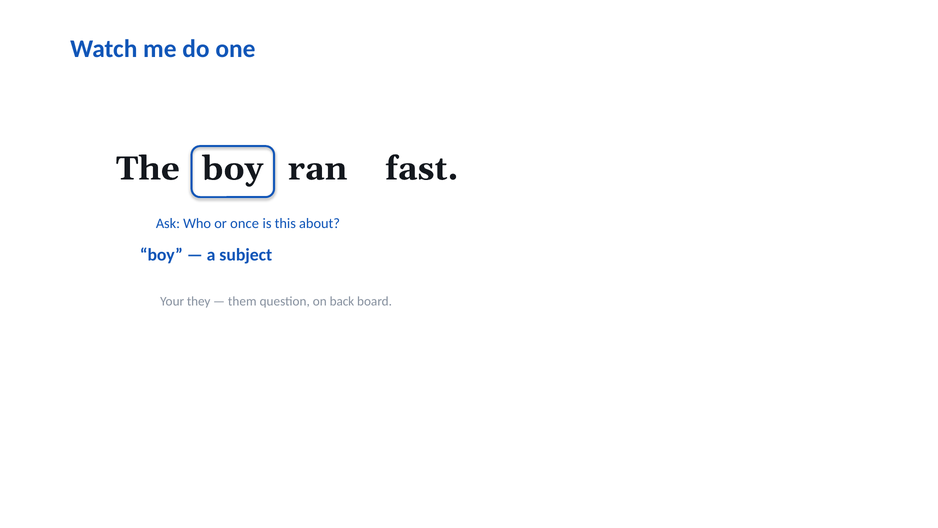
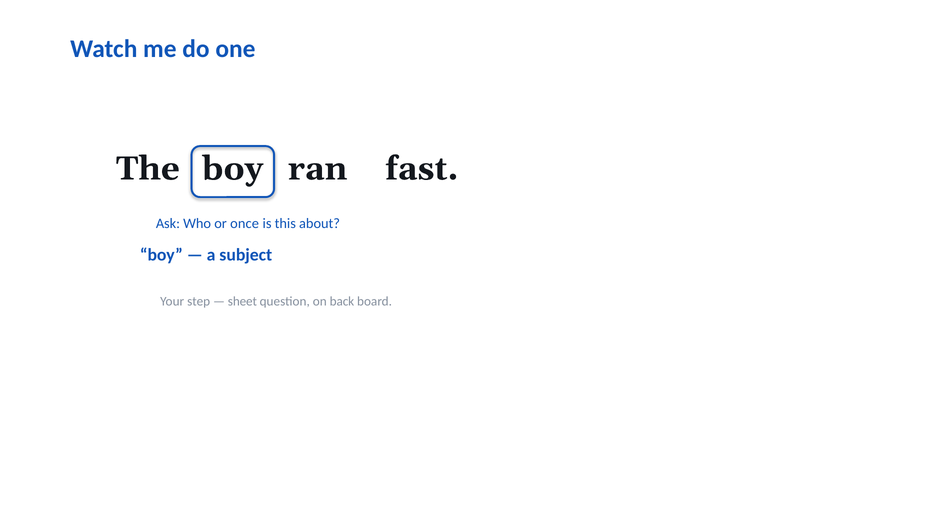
they: they -> step
them: them -> sheet
